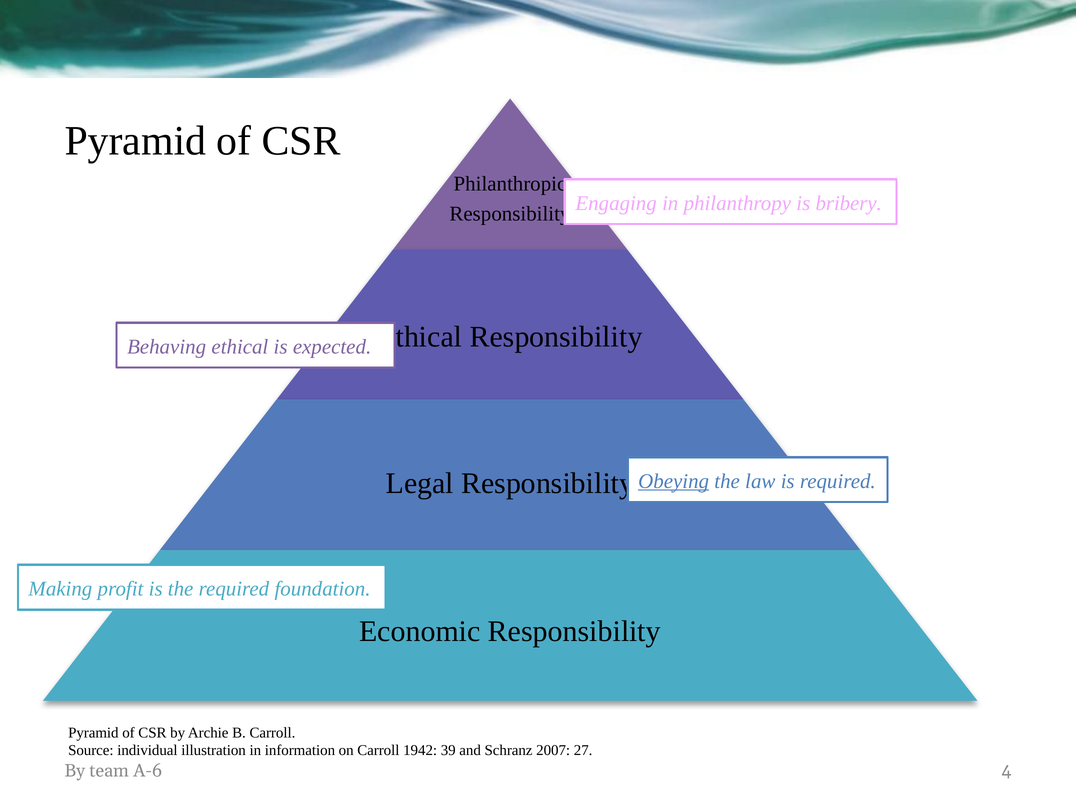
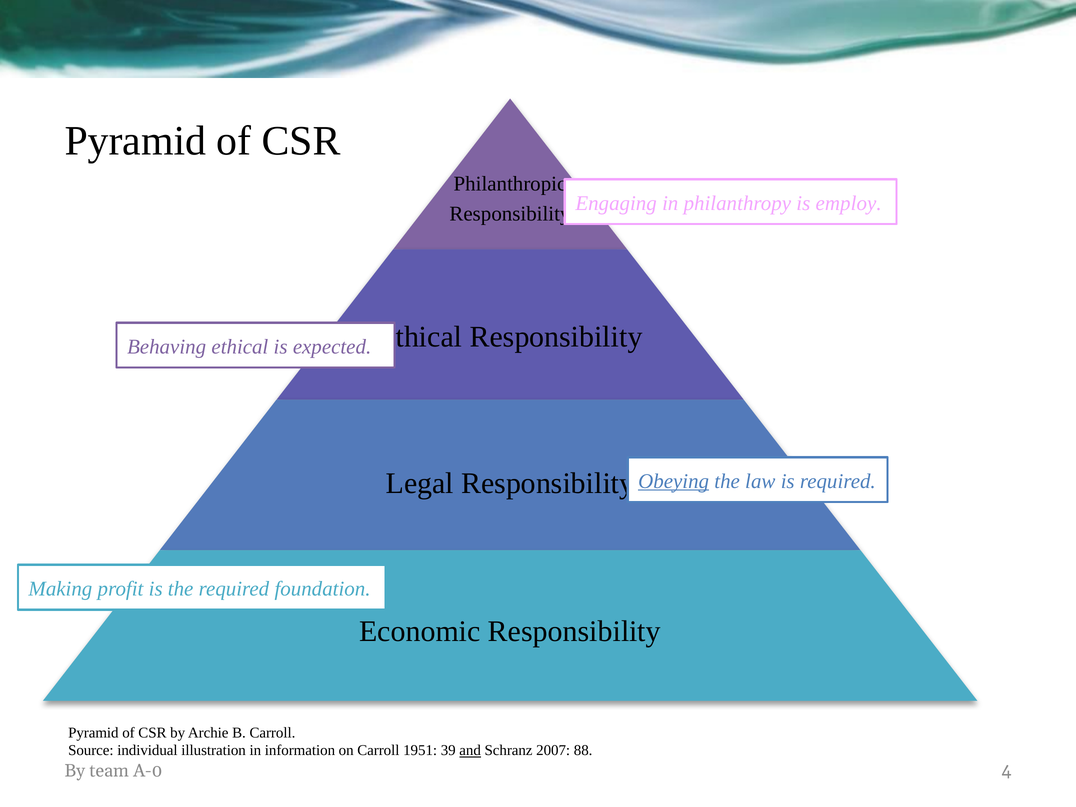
bribery: bribery -> employ
1942: 1942 -> 1951
and underline: none -> present
27: 27 -> 88
A-6: A-6 -> A-0
